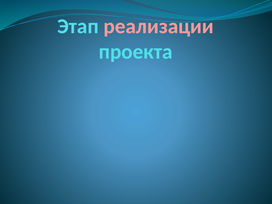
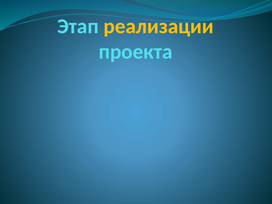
реализации colour: pink -> yellow
